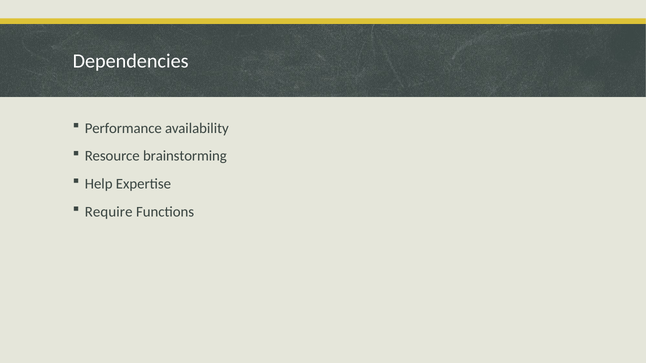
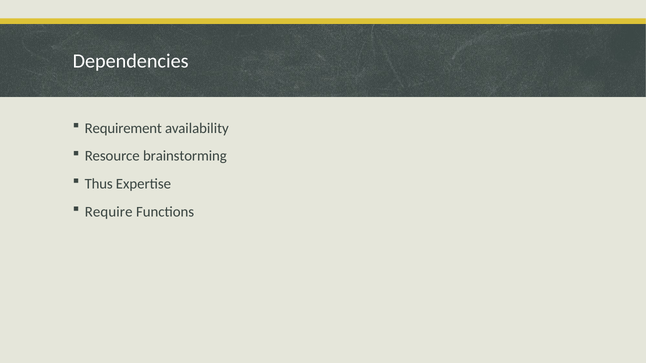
Performance: Performance -> Requirement
Help: Help -> Thus
